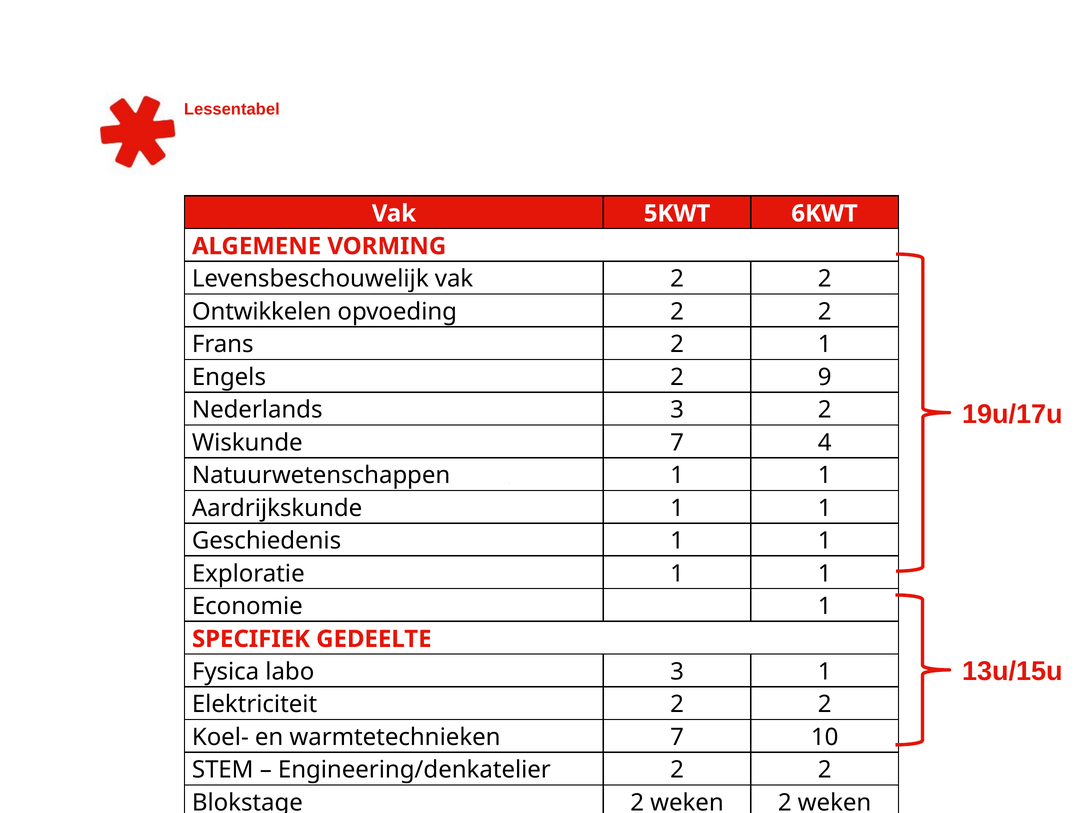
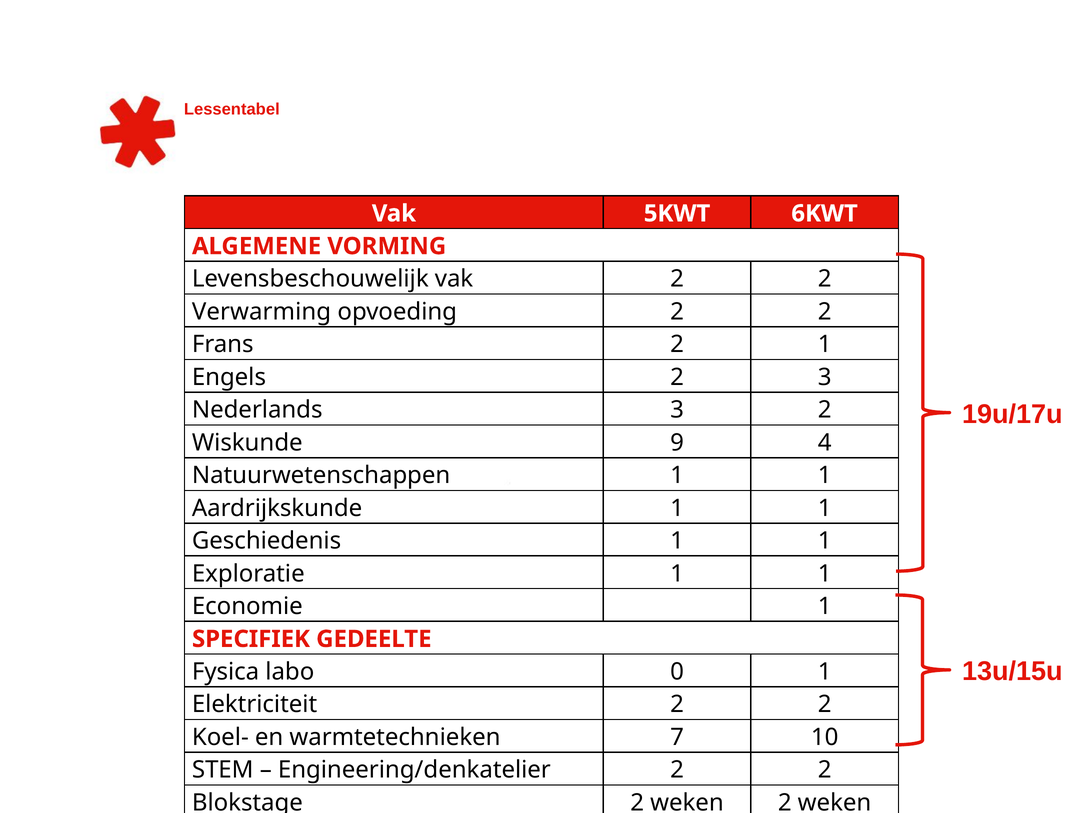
Ontwikkelen: Ontwikkelen -> Verwarming
2 9: 9 -> 3
Wiskunde 7: 7 -> 9
labo 3: 3 -> 0
